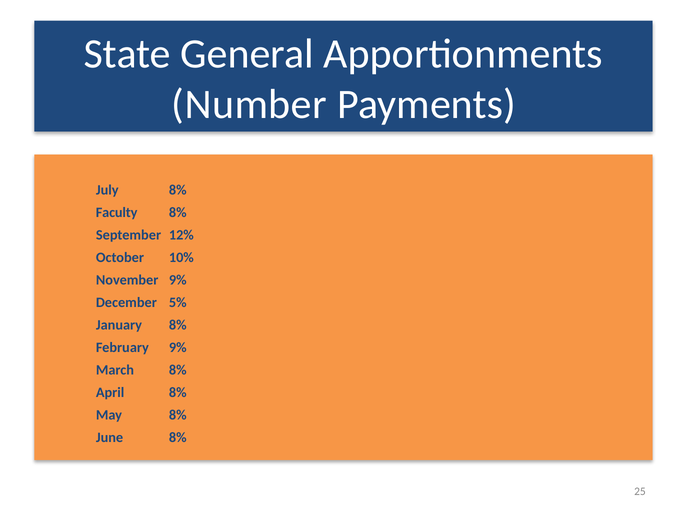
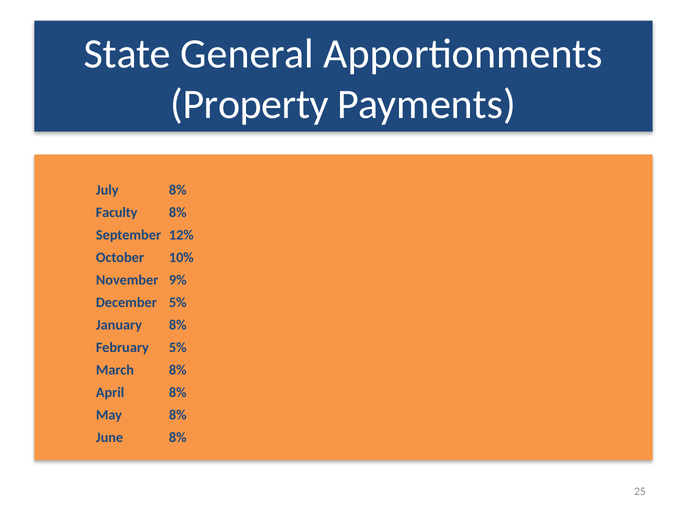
Number: Number -> Property
February 9%: 9% -> 5%
